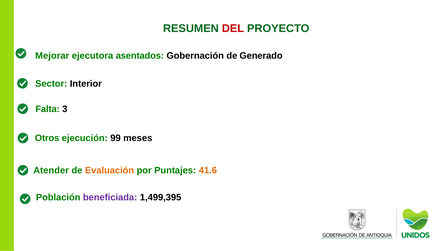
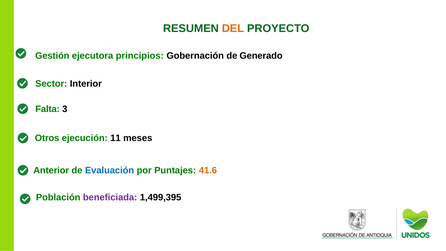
DEL colour: red -> orange
Mejorar: Mejorar -> Gestión
asentados: asentados -> principios
99: 99 -> 11
Atender: Atender -> Anterior
Evaluación colour: orange -> blue
